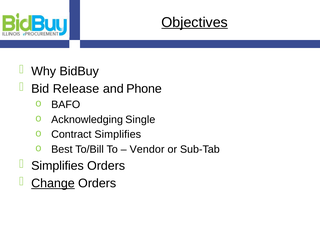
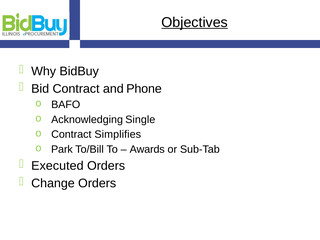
Bid Release: Release -> Contract
Best: Best -> Park
Vendor: Vendor -> Awards
Simplifies at (57, 166): Simplifies -> Executed
Change underline: present -> none
